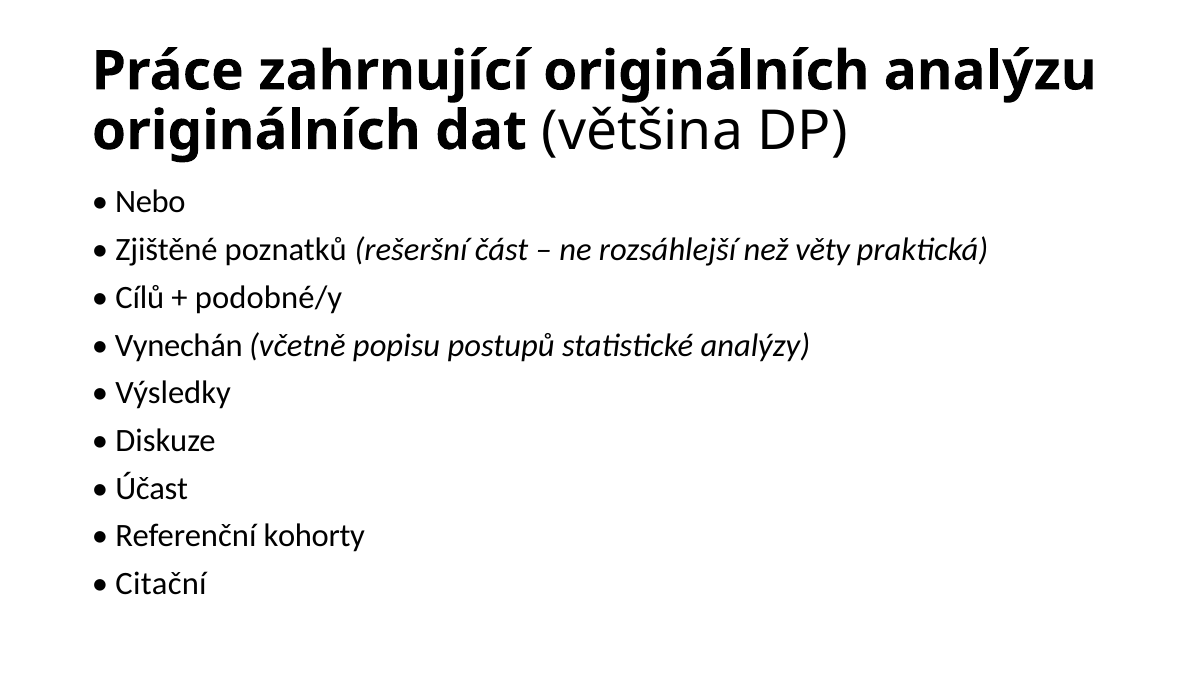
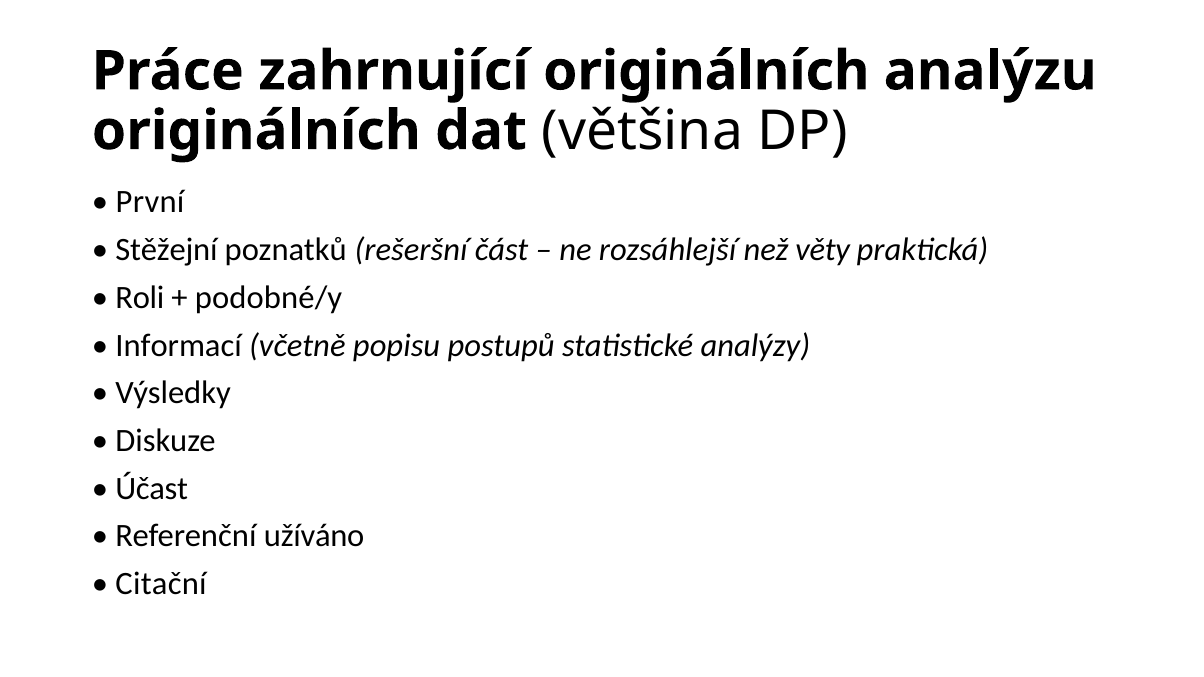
Nebo: Nebo -> První
Zjištěné: Zjištěné -> Stěžejní
Cílů: Cílů -> Roli
Vynechán: Vynechán -> Informací
kohorty: kohorty -> užíváno
